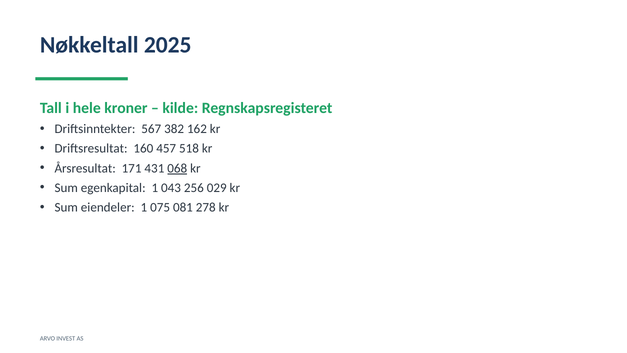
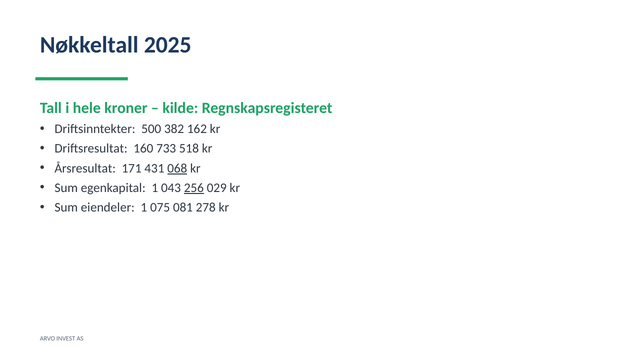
567: 567 -> 500
457: 457 -> 733
256 underline: none -> present
